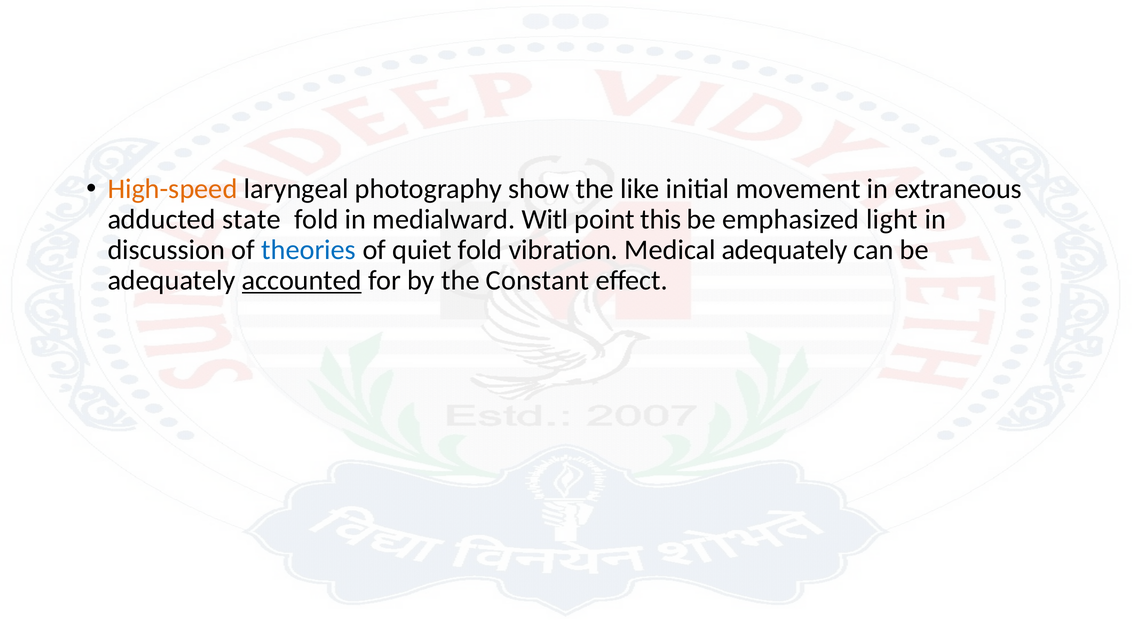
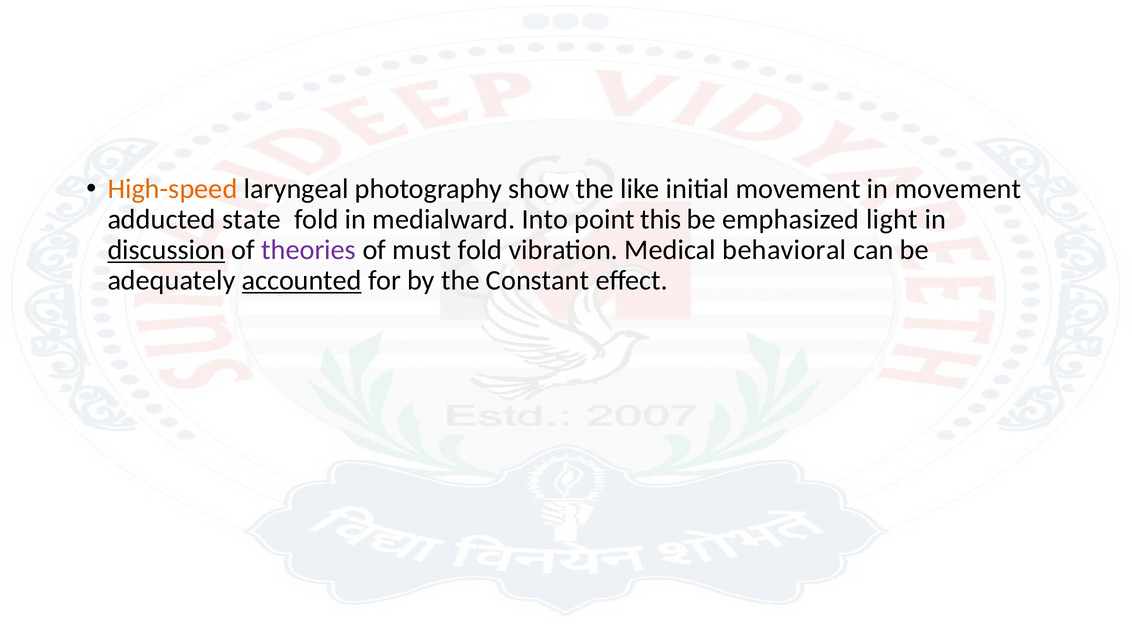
in extraneous: extraneous -> movement
Witl: Witl -> Into
discussion underline: none -> present
theories colour: blue -> purple
quiet: quiet -> must
Medical adequately: adequately -> behavioral
